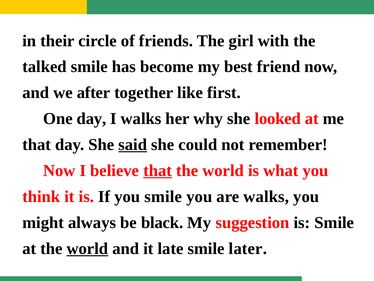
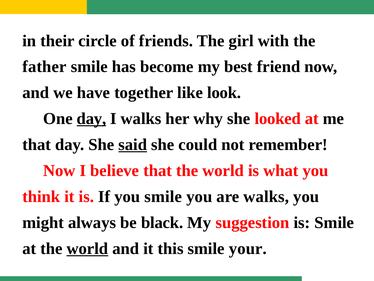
talked: talked -> father
after: after -> have
first: first -> look
day at (91, 118) underline: none -> present
that at (158, 170) underline: present -> none
late: late -> this
later: later -> your
